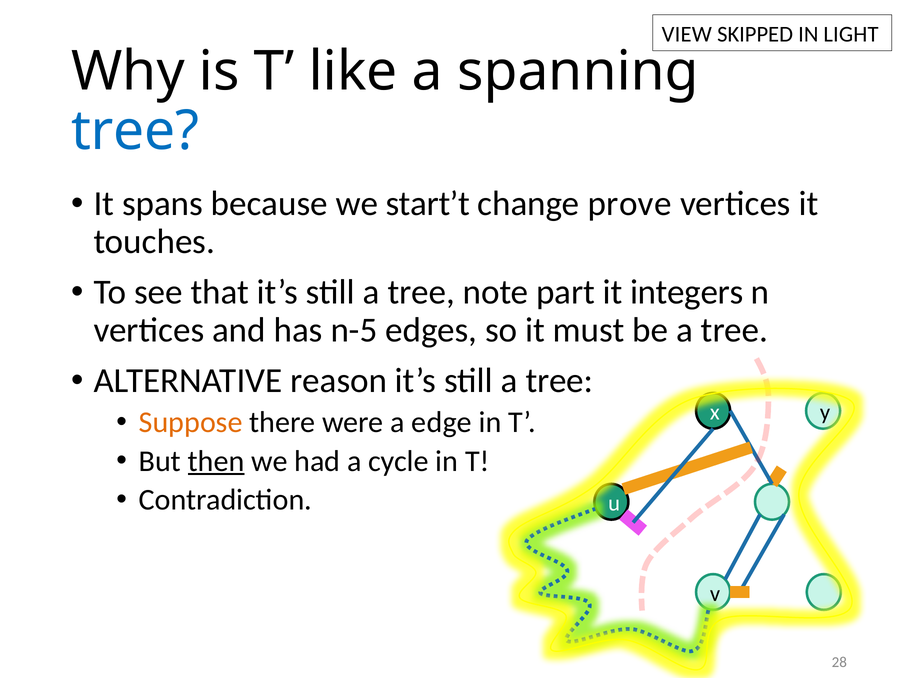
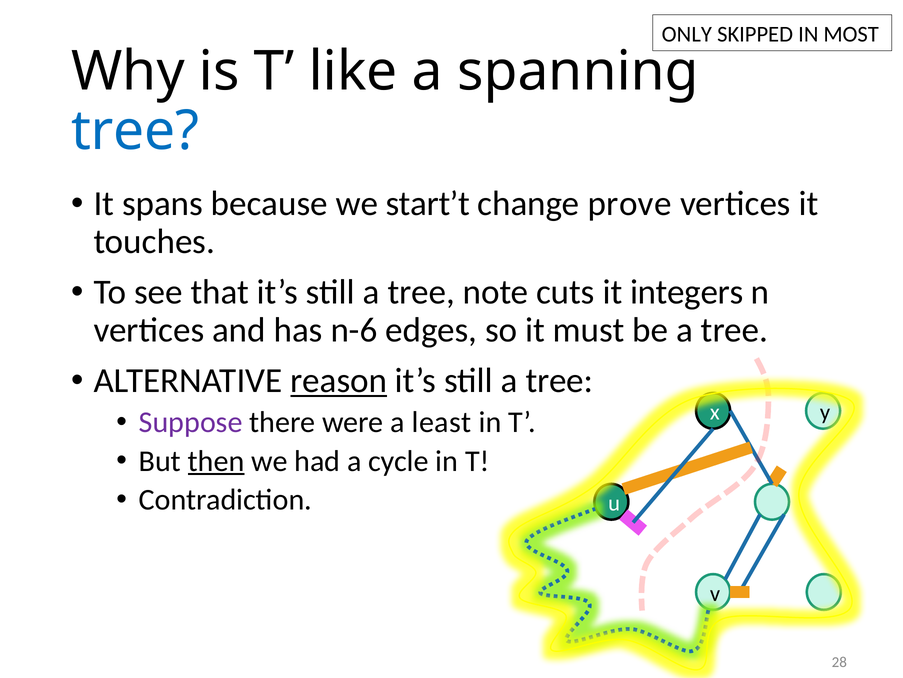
VIEW: VIEW -> ONLY
LIGHT: LIGHT -> MOST
part: part -> cuts
n-5: n-5 -> n-6
reason underline: none -> present
Suppose colour: orange -> purple
edge: edge -> least
